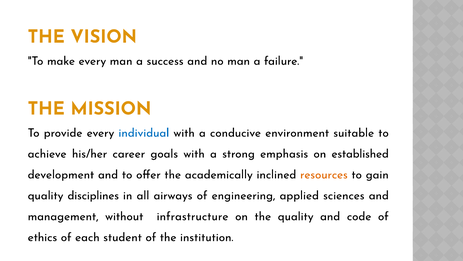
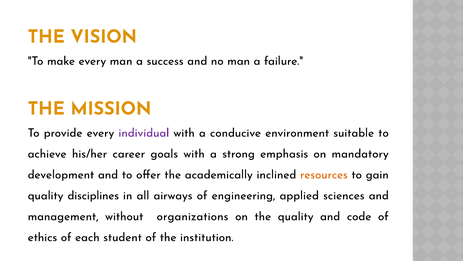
individual colour: blue -> purple
established: established -> mandatory
infrastructure: infrastructure -> organizations
